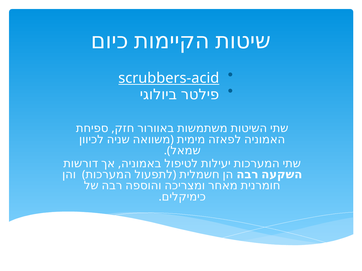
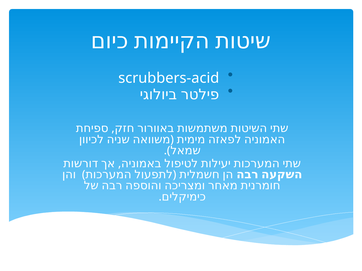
scrubbers-acid underline: present -> none
